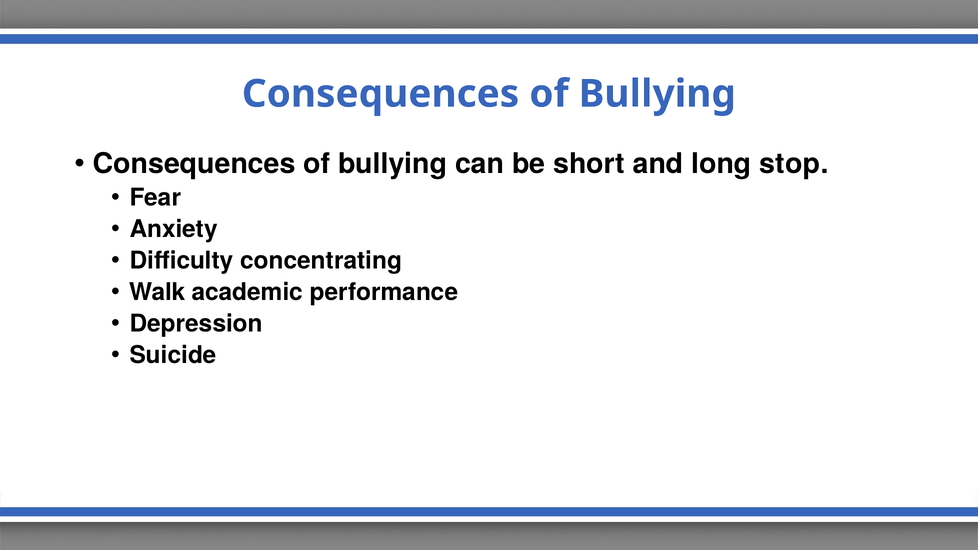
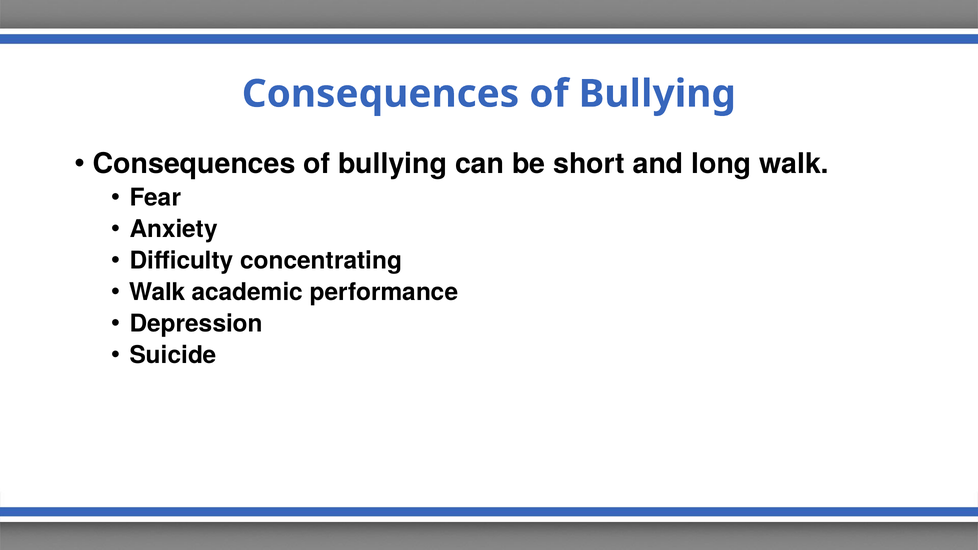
long stop: stop -> walk
